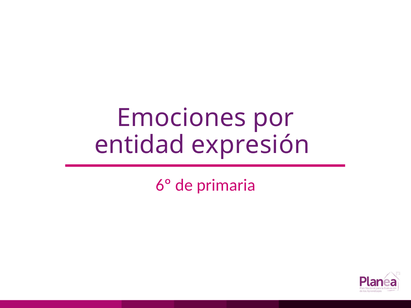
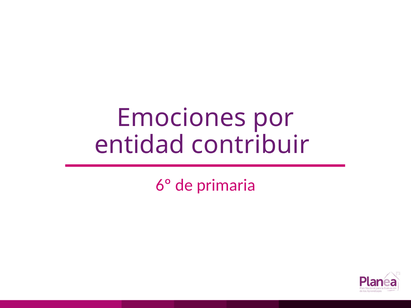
expresión: expresión -> contribuir
